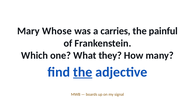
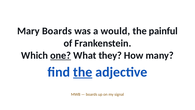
Mary Whose: Whose -> Boards
carries: carries -> would
one underline: none -> present
